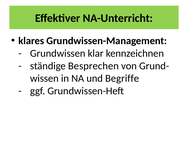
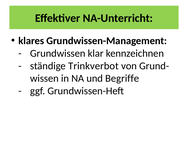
Besprechen: Besprechen -> Trinkverbot
